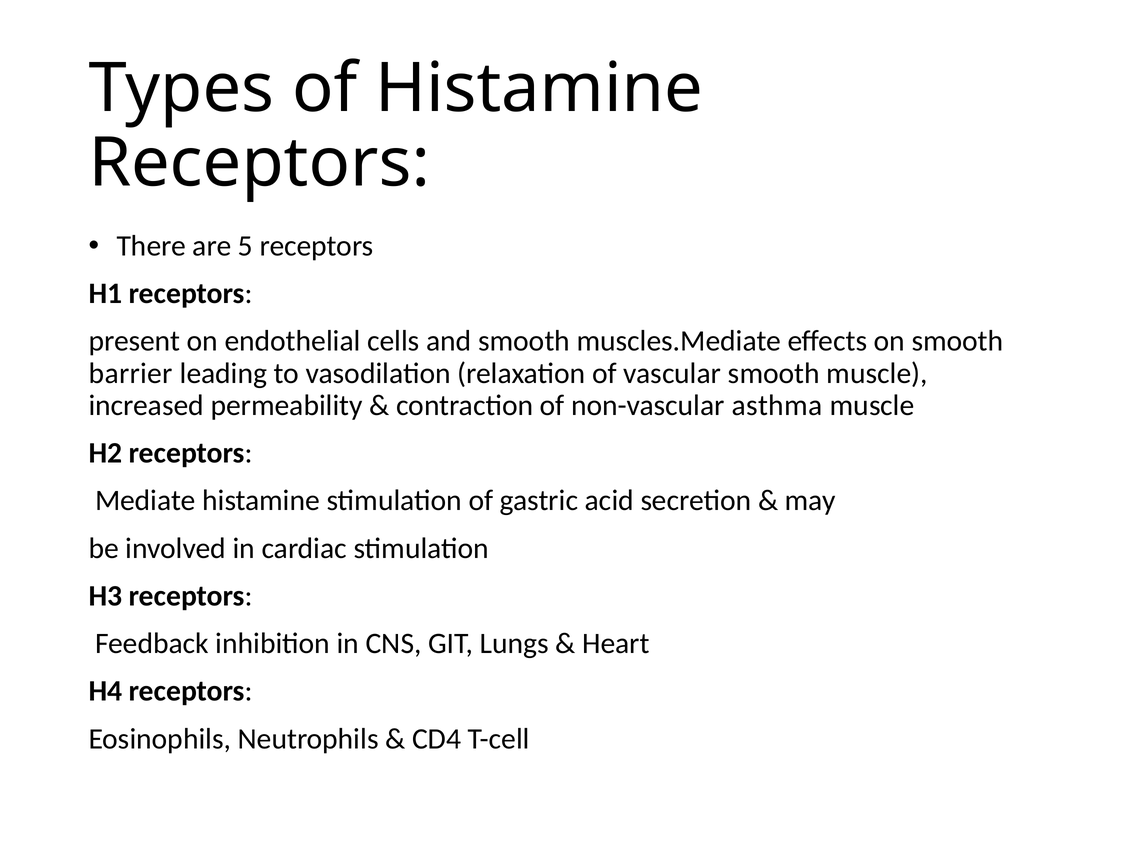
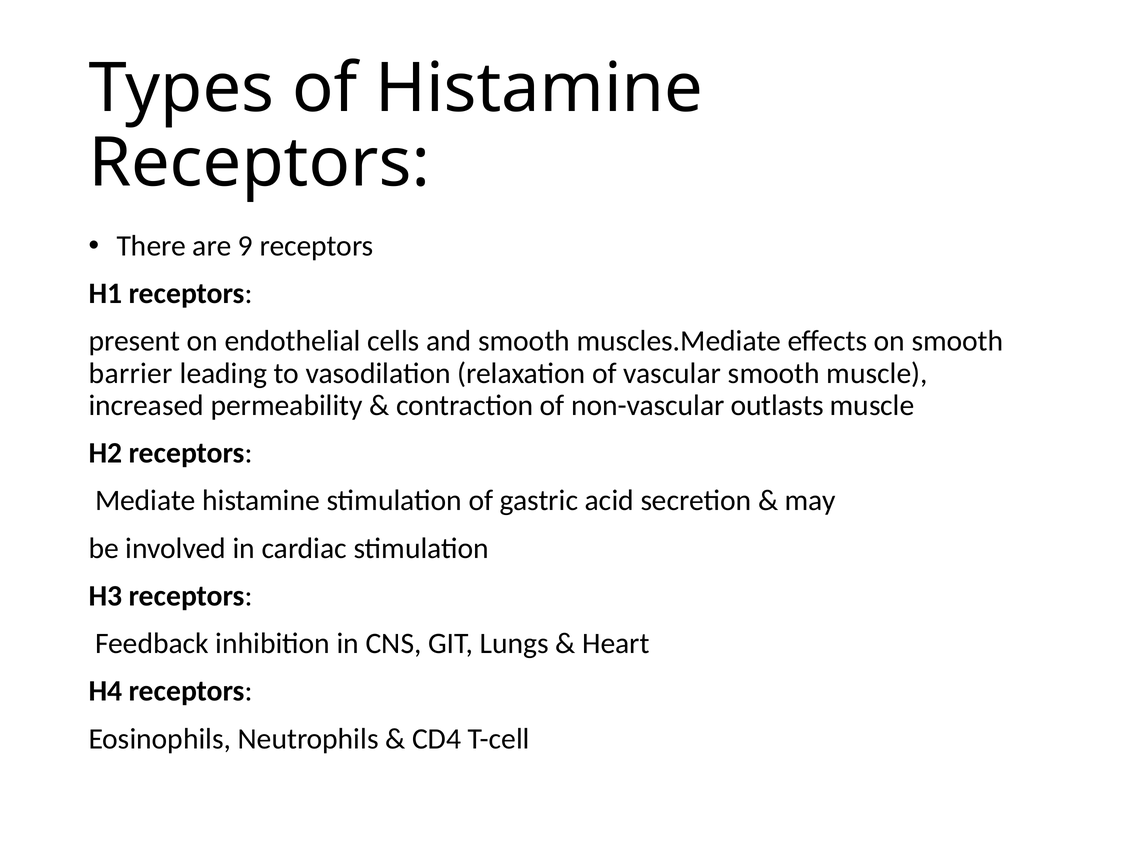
5: 5 -> 9
asthma: asthma -> outlasts
